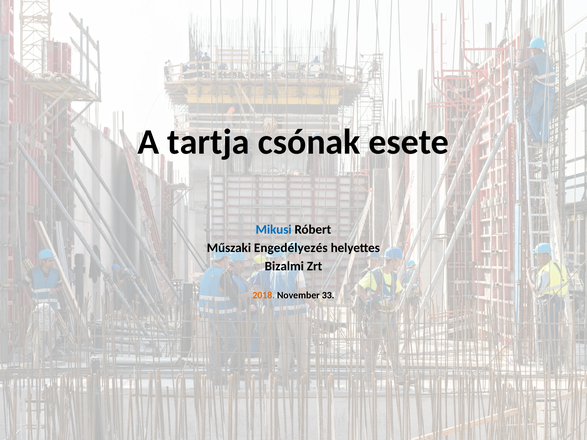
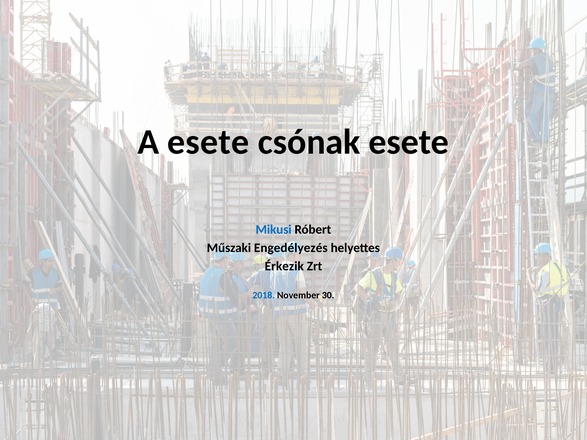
A tartja: tartja -> esete
Bizalmi: Bizalmi -> Érkezik
2018 colour: orange -> blue
33: 33 -> 30
